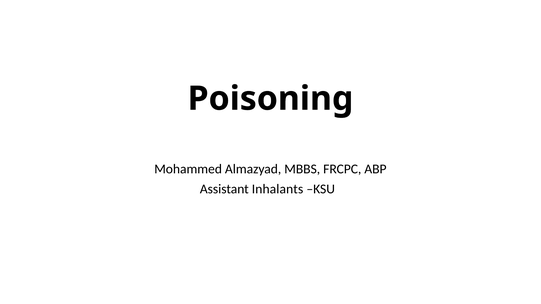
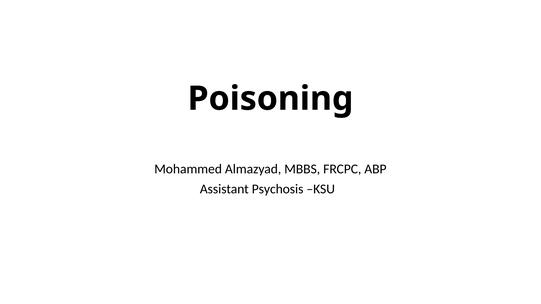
Inhalants: Inhalants -> Psychosis
